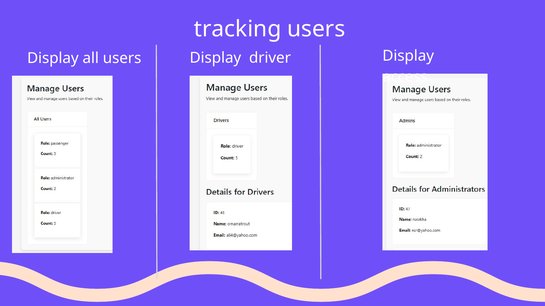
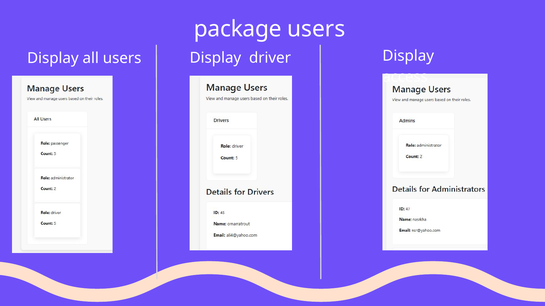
tracking: tracking -> package
